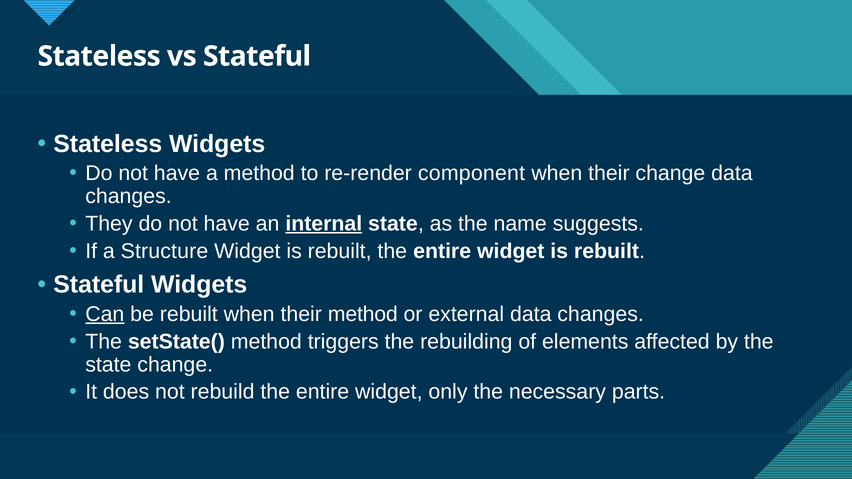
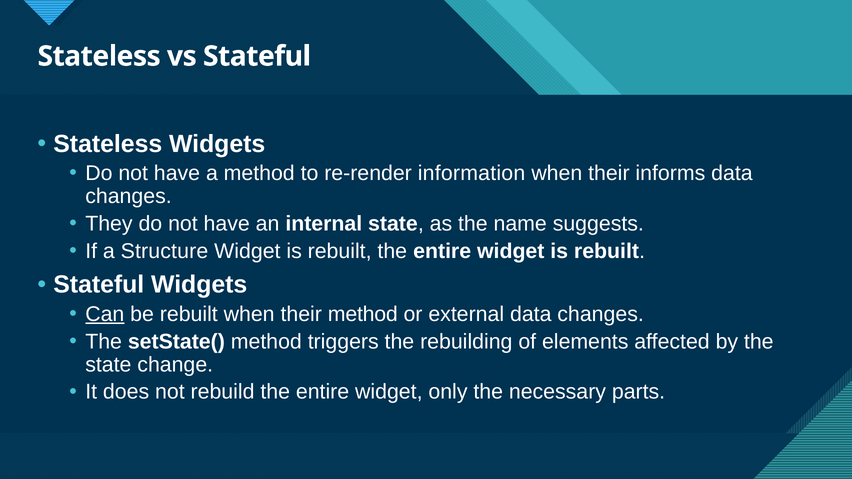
component: component -> information
their change: change -> informs
internal underline: present -> none
